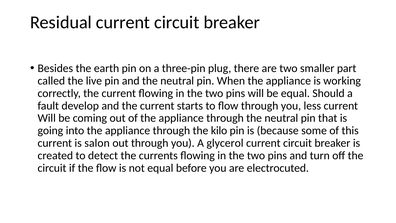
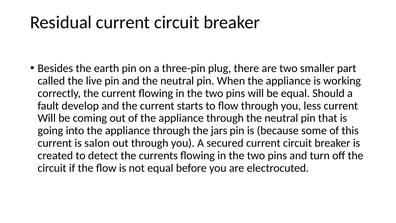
kilo: kilo -> jars
glycerol: glycerol -> secured
